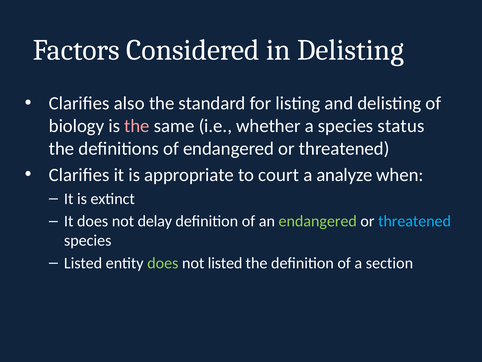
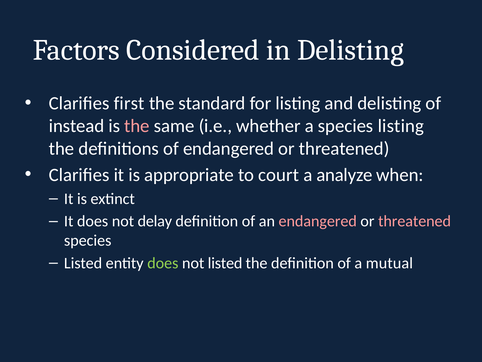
also: also -> first
biology: biology -> instead
species status: status -> listing
endangered at (318, 221) colour: light green -> pink
threatened at (415, 221) colour: light blue -> pink
section: section -> mutual
